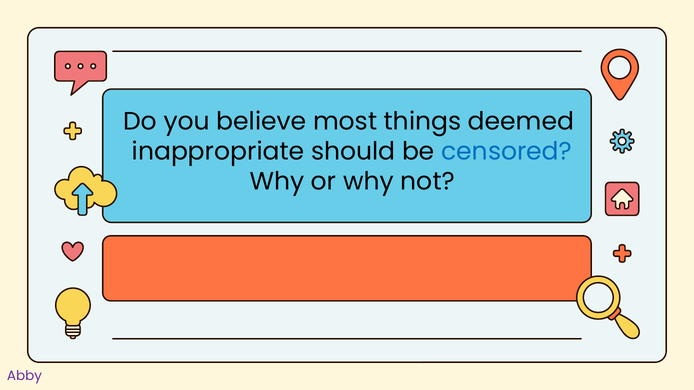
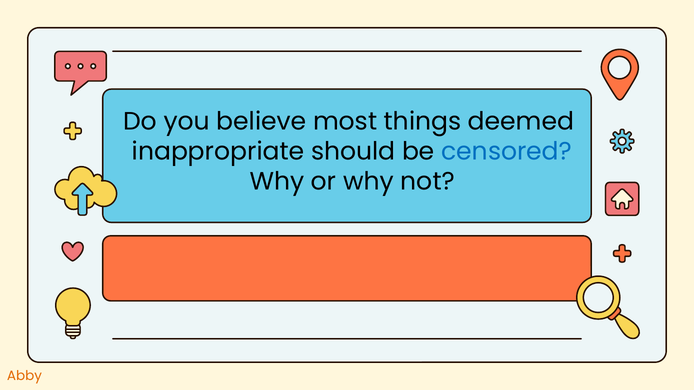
Abby colour: purple -> orange
